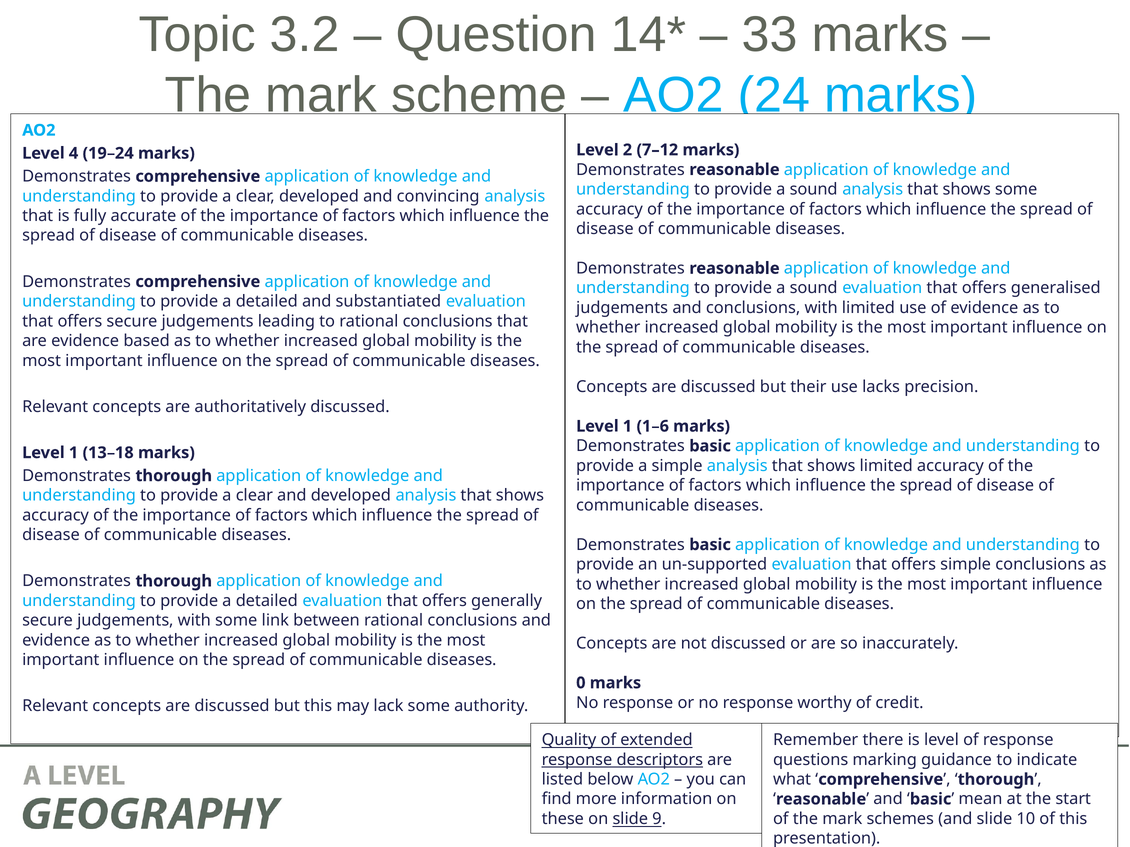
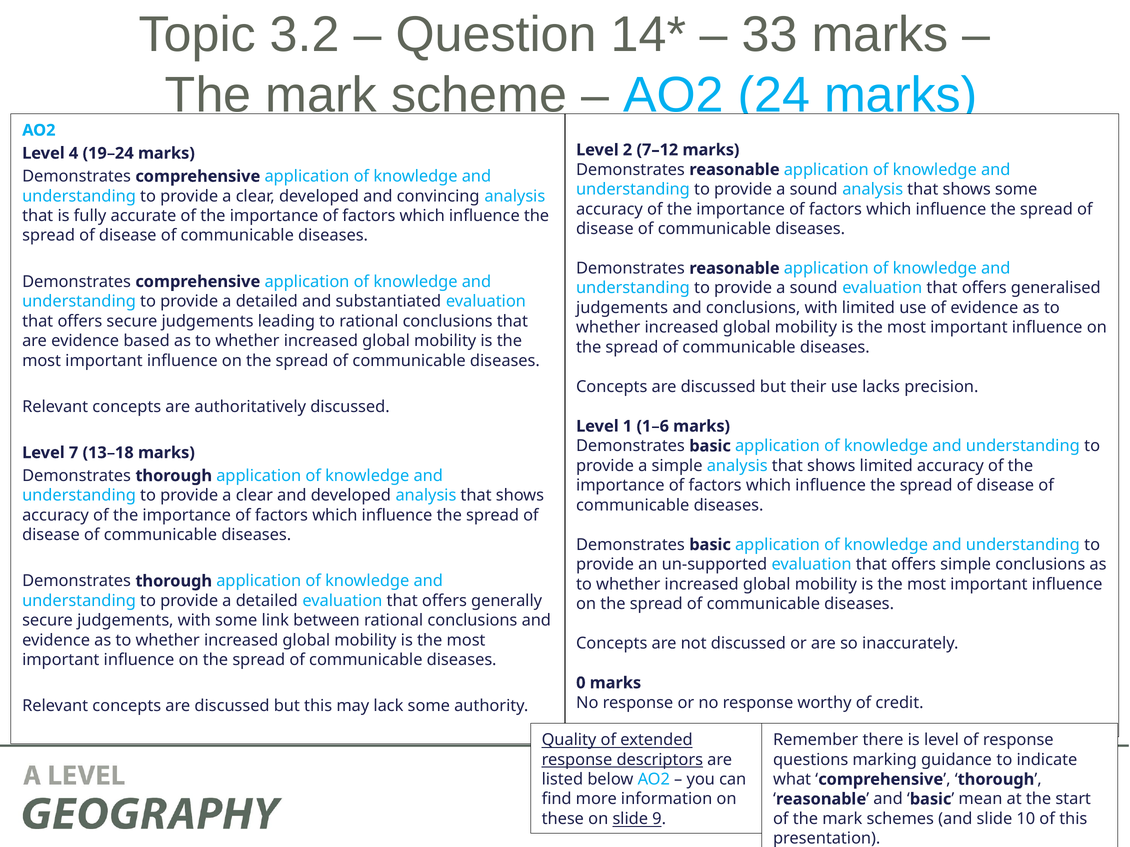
1 at (74, 453): 1 -> 7
